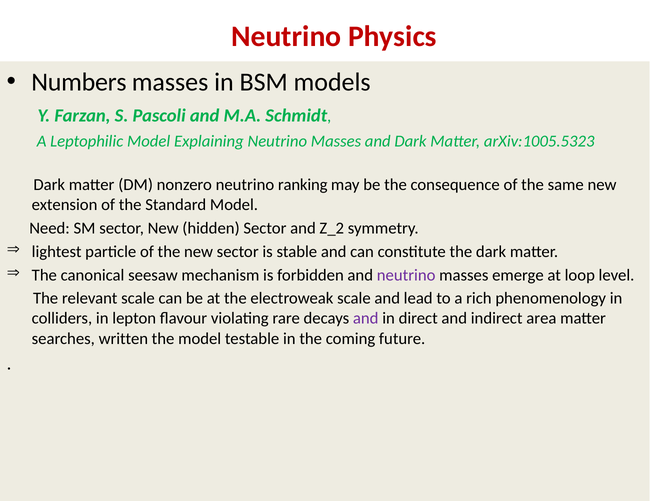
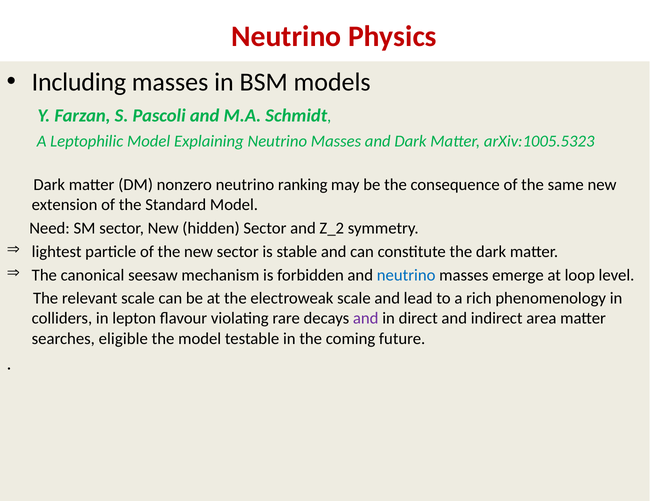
Numbers: Numbers -> Including
neutrino at (406, 275) colour: purple -> blue
written: written -> eligible
